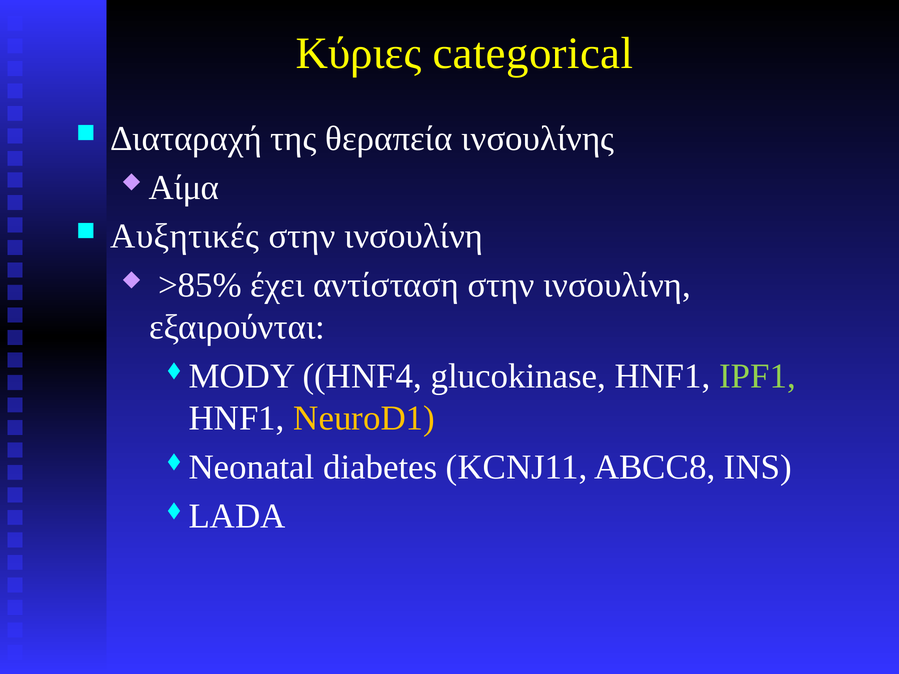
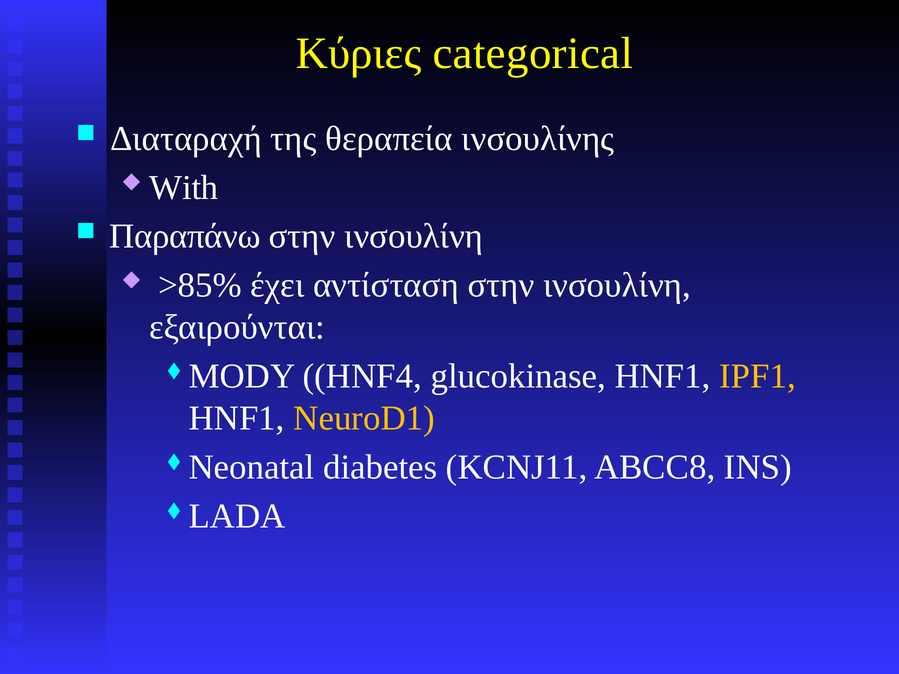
Αίμα: Αίμα -> With
Αυξητικές: Αυξητικές -> Παραπάνω
IPF1 colour: light green -> yellow
